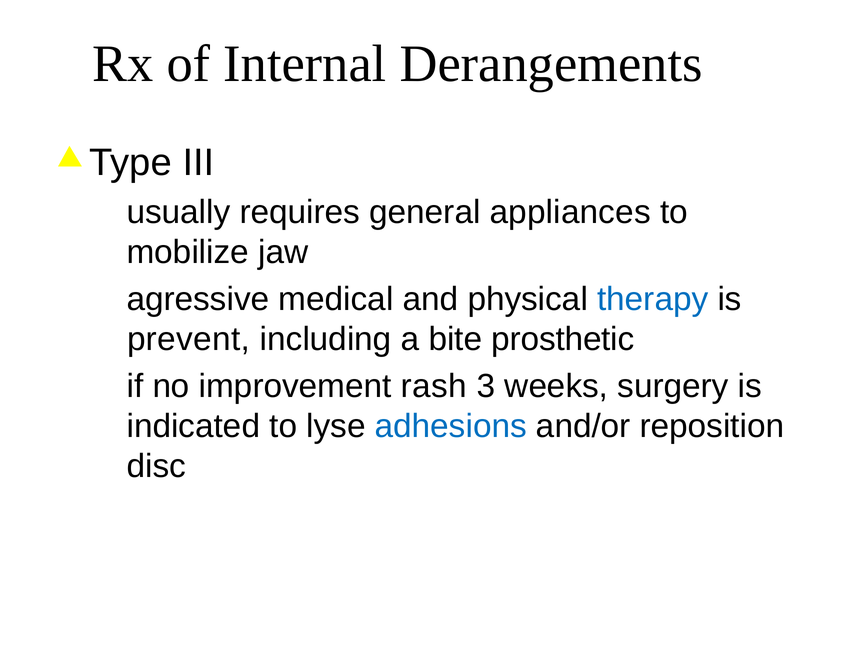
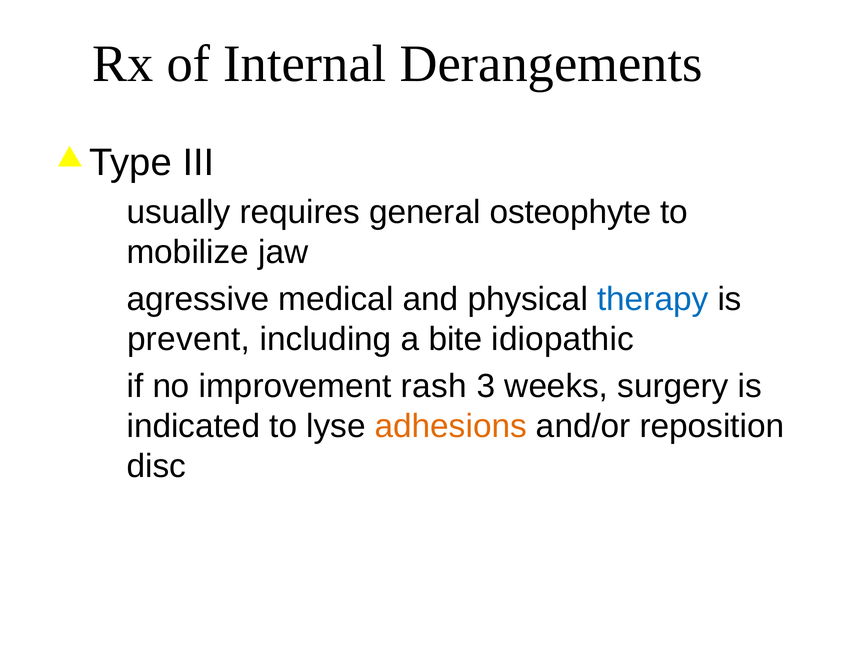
appliances: appliances -> osteophyte
prosthetic: prosthetic -> idiopathic
adhesions colour: blue -> orange
